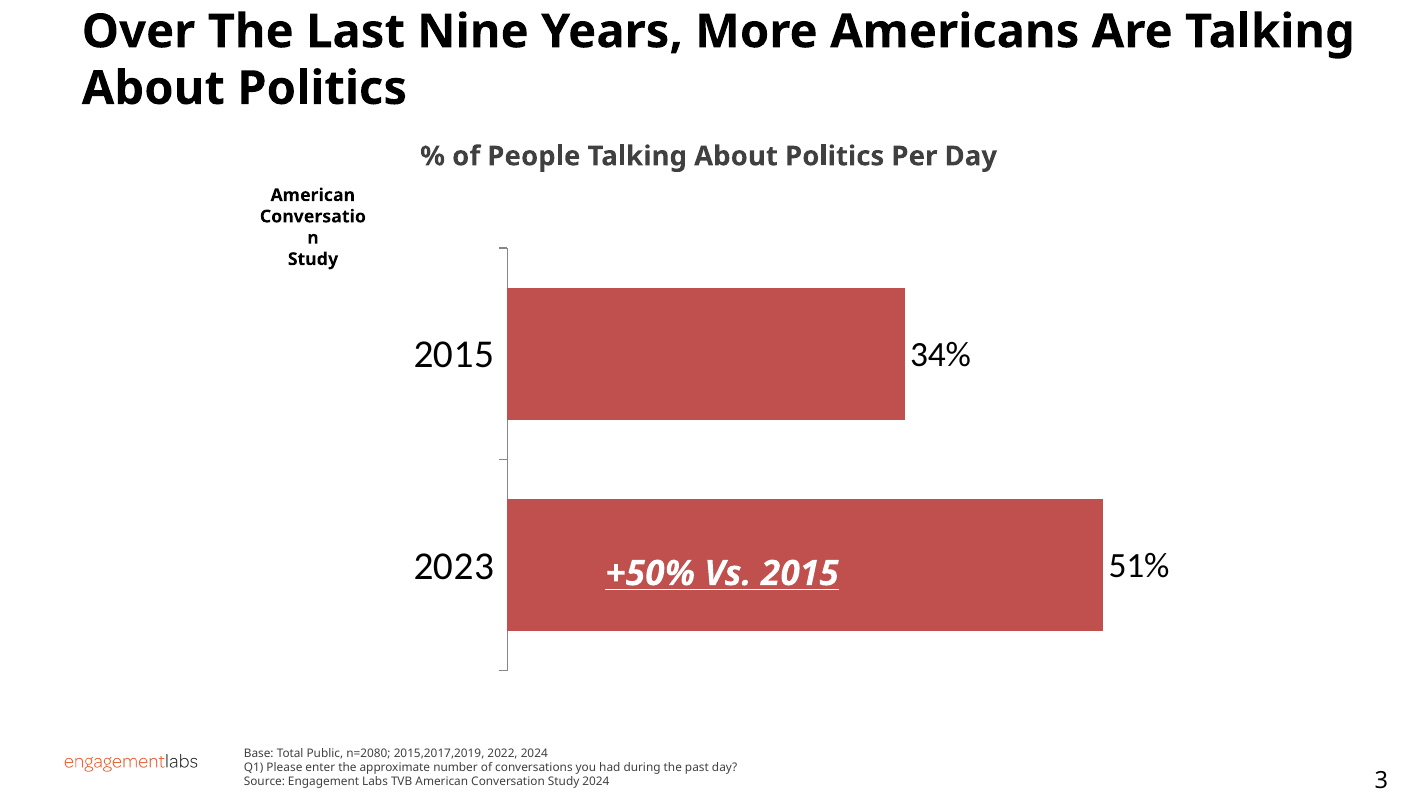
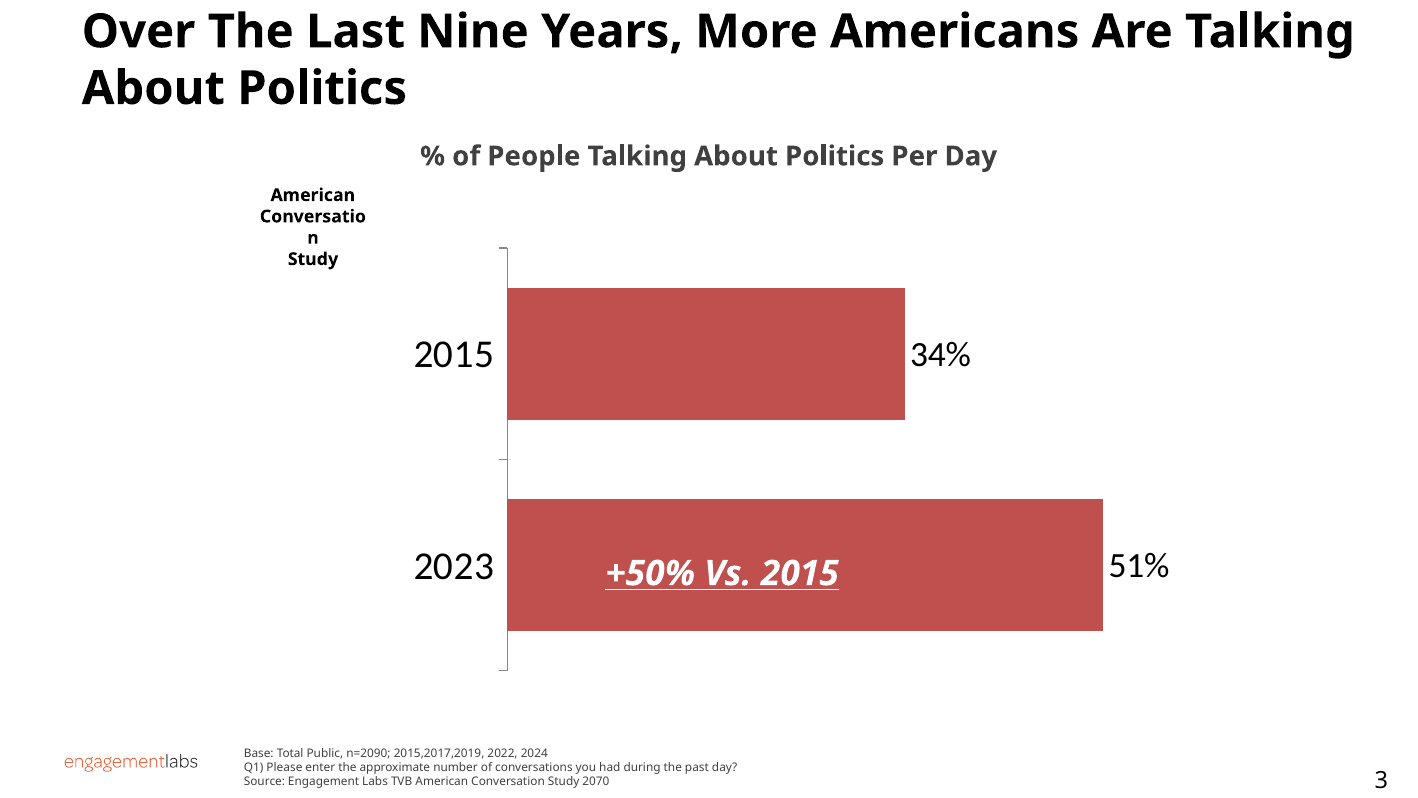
n=2080: n=2080 -> n=2090
Study 2024: 2024 -> 2070
